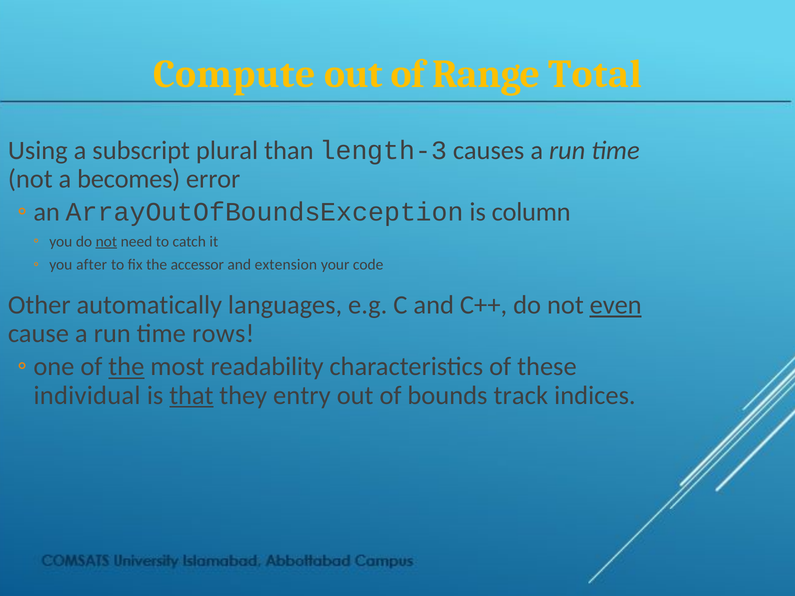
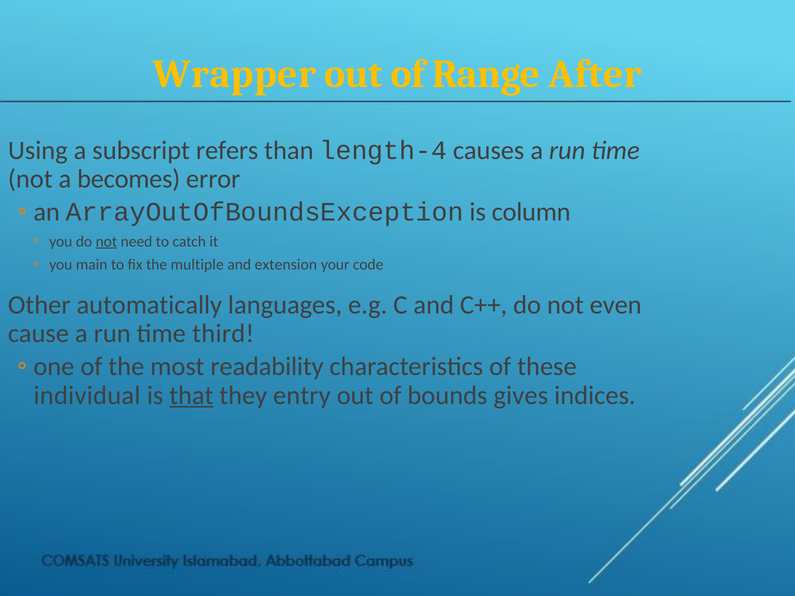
Compute: Compute -> Wrapper
Total: Total -> After
plural: plural -> refers
length-3: length-3 -> length-4
after: after -> main
accessor: accessor -> multiple
even underline: present -> none
rows: rows -> third
the at (126, 367) underline: present -> none
track: track -> gives
